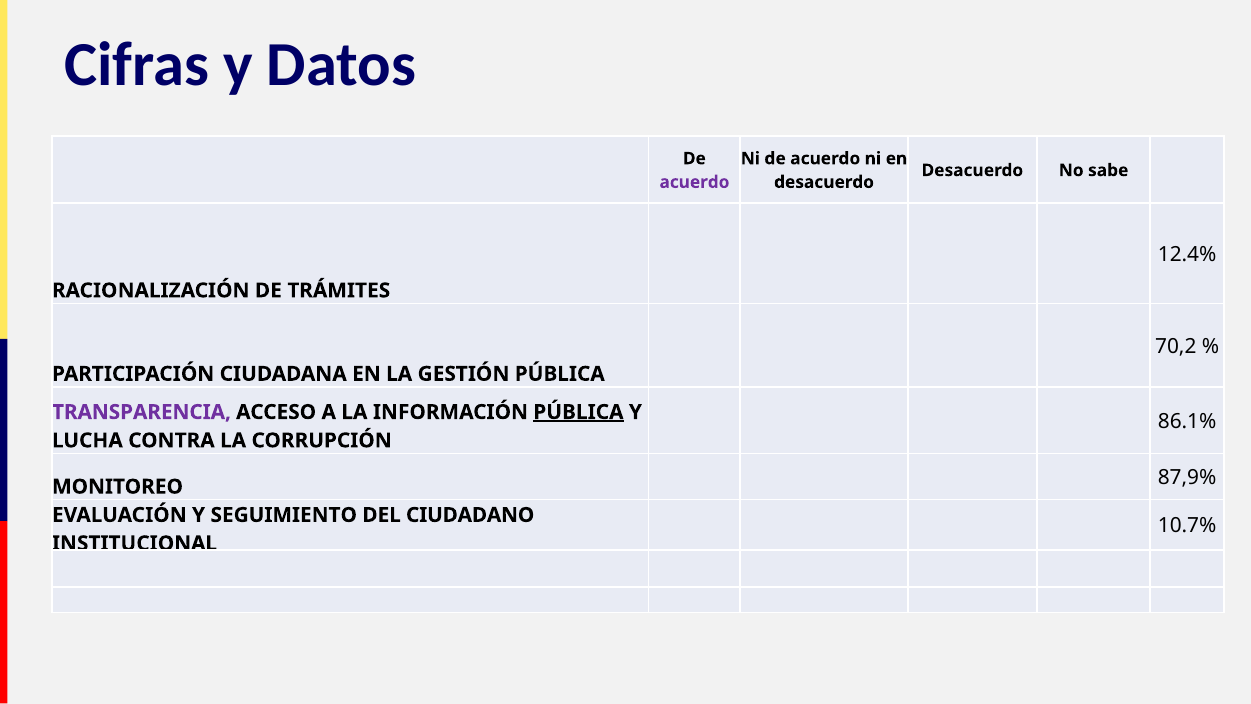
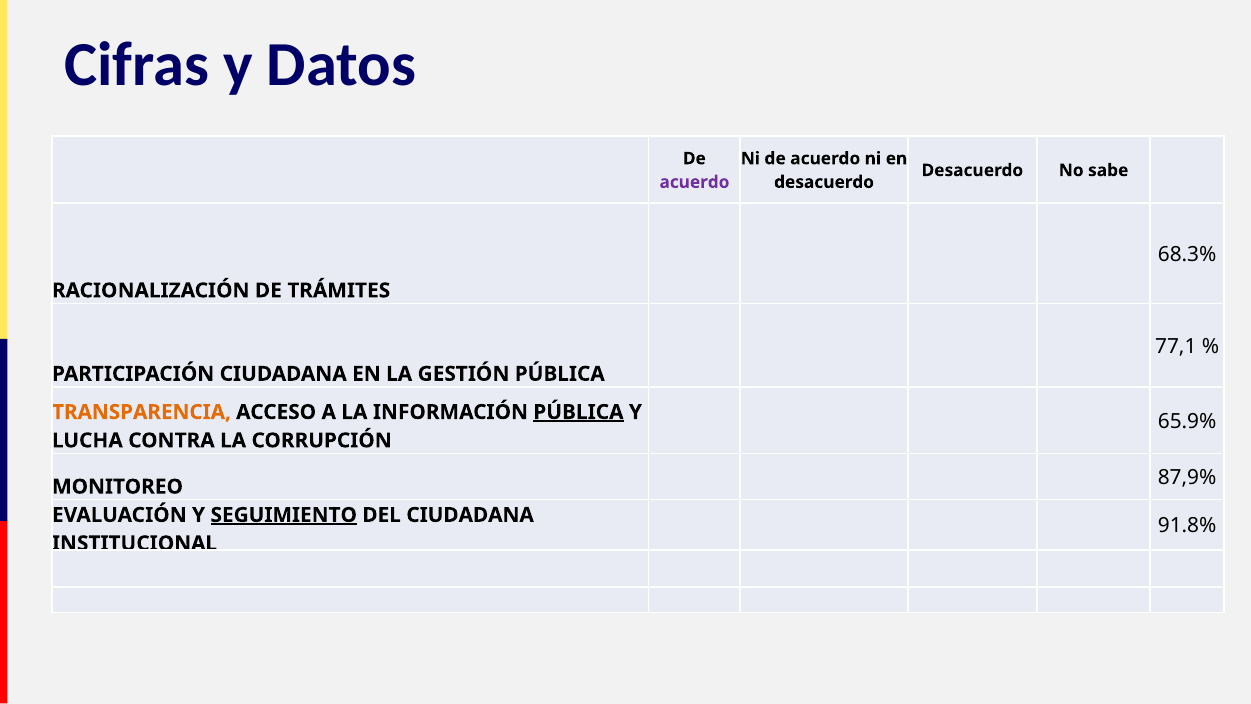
12.4%: 12.4% -> 68.3%
70,2: 70,2 -> 77,1
TRANSPARENCIA colour: purple -> orange
86.1%: 86.1% -> 65.9%
SEGUIMIENTO underline: none -> present
DEL CIUDADANO: CIUDADANO -> CIUDADANA
10.7%: 10.7% -> 91.8%
